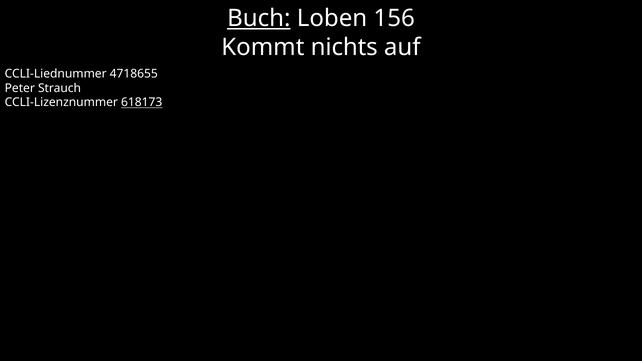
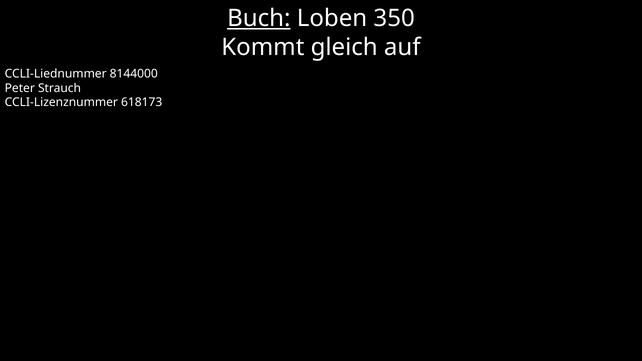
156: 156 -> 350
nichts: nichts -> gleich
4718655: 4718655 -> 8144000
618173 underline: present -> none
